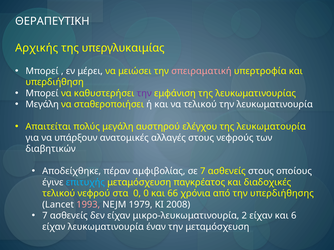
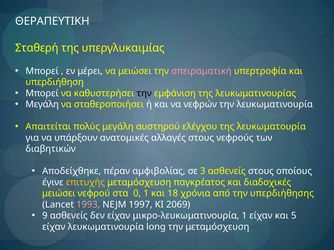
Αρχικής: Αρχικής -> Σταθερή
την at (144, 93) colour: purple -> black
να τελικού: τελικού -> νεφρών
σε 7: 7 -> 3
επιτυχής colour: light blue -> yellow
τελικού at (59, 194): τελικού -> μειώσει
0 0: 0 -> 1
66: 66 -> 18
1979: 1979 -> 1997
2008: 2008 -> 2069
7 at (45, 216): 7 -> 9
μικρο-λευκωματινουρία 2: 2 -> 1
6: 6 -> 5
έναν: έναν -> long
